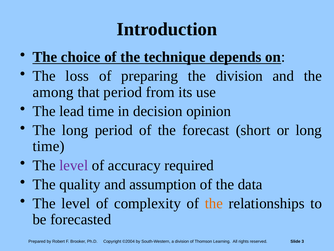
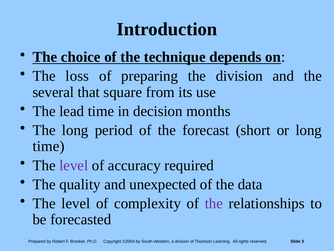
among: among -> several
that period: period -> square
opinion: opinion -> months
assumption: assumption -> unexpected
the at (214, 203) colour: orange -> purple
